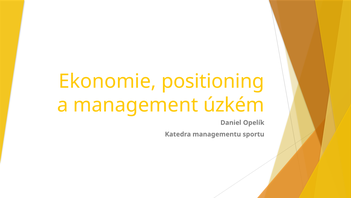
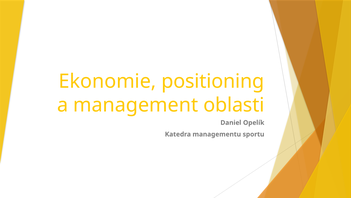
úzkém: úzkém -> oblasti
